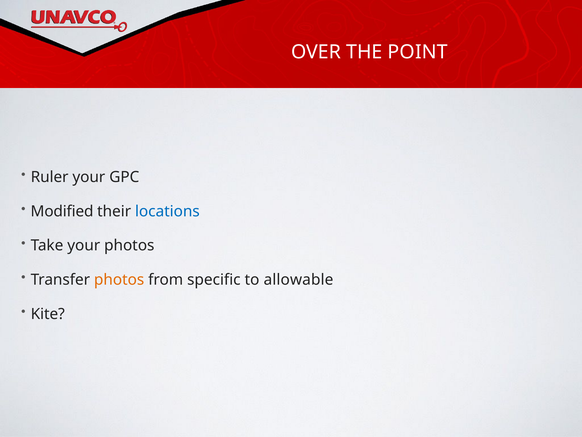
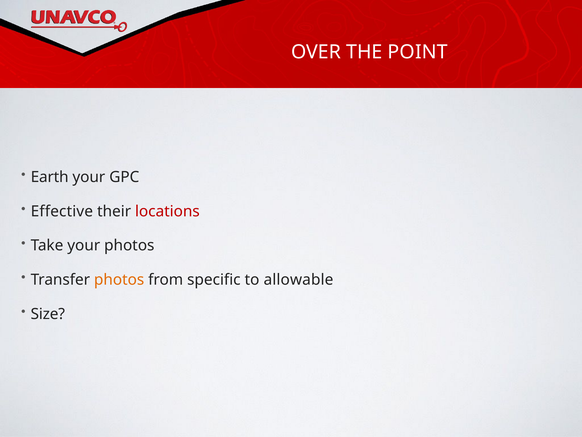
Ruler: Ruler -> Earth
Modified: Modified -> Effective
locations colour: blue -> red
Kite: Kite -> Size
